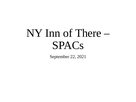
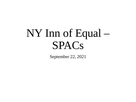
There: There -> Equal
